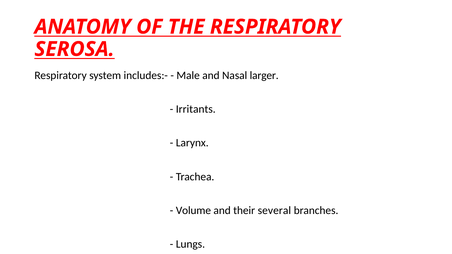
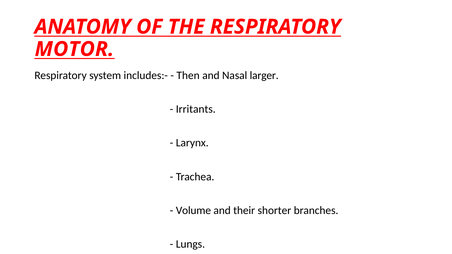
SEROSA: SEROSA -> MOTOR
Male: Male -> Then
several: several -> shorter
